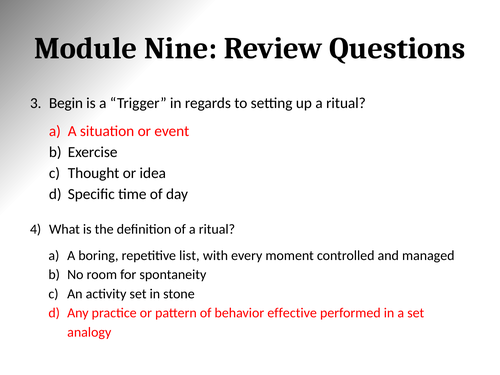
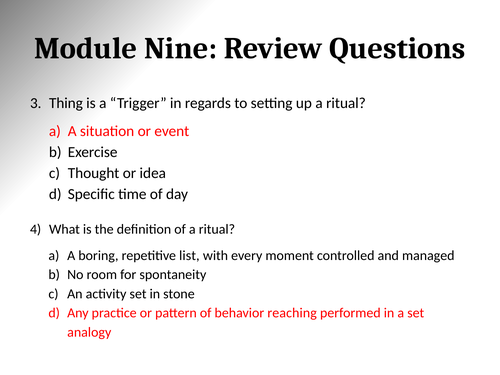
Begin: Begin -> Thing
effective: effective -> reaching
